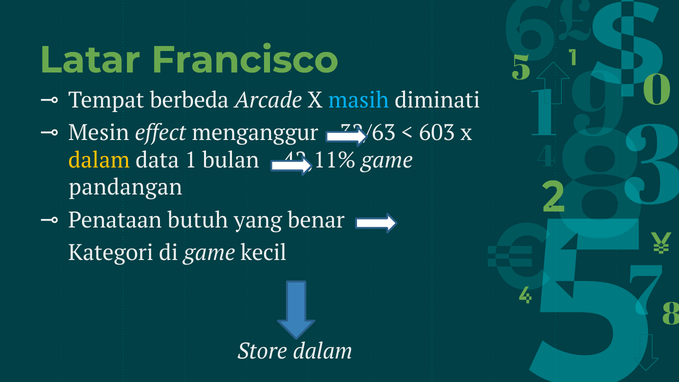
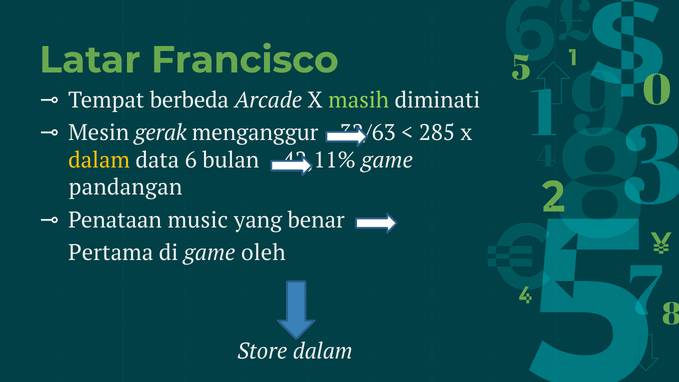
masih colour: light blue -> light green
effect: effect -> gerak
603: 603 -> 285
1: 1 -> 6
butuh: butuh -> music
Kategori: Kategori -> Pertama
kecil: kecil -> oleh
